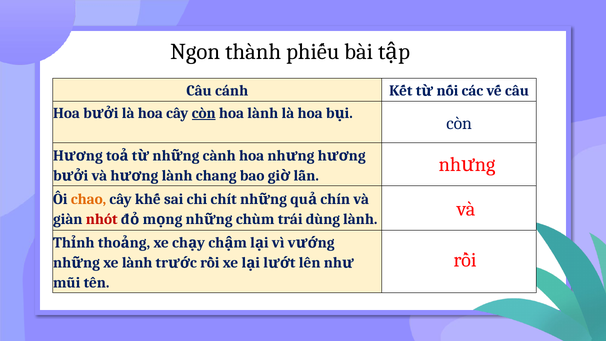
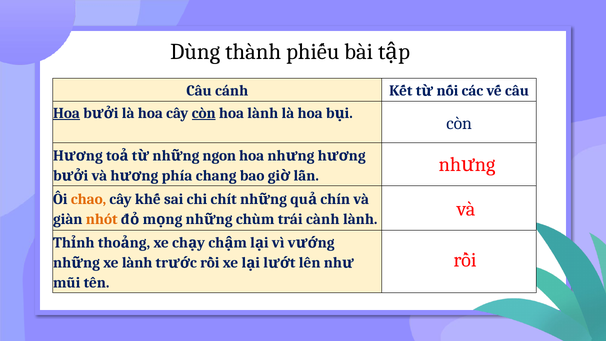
Ngon: Ngon -> Dùng
Hoa at (66, 113) underline: none -> present
cành: cành -> ngon
lành at (177, 176): lành -> phía
nhót colour: red -> orange
dùng: dùng -> cành
